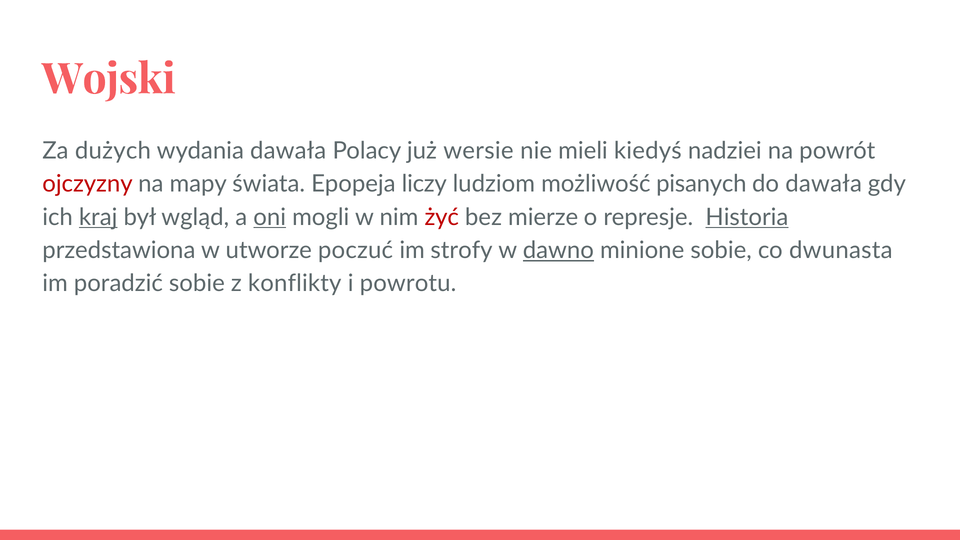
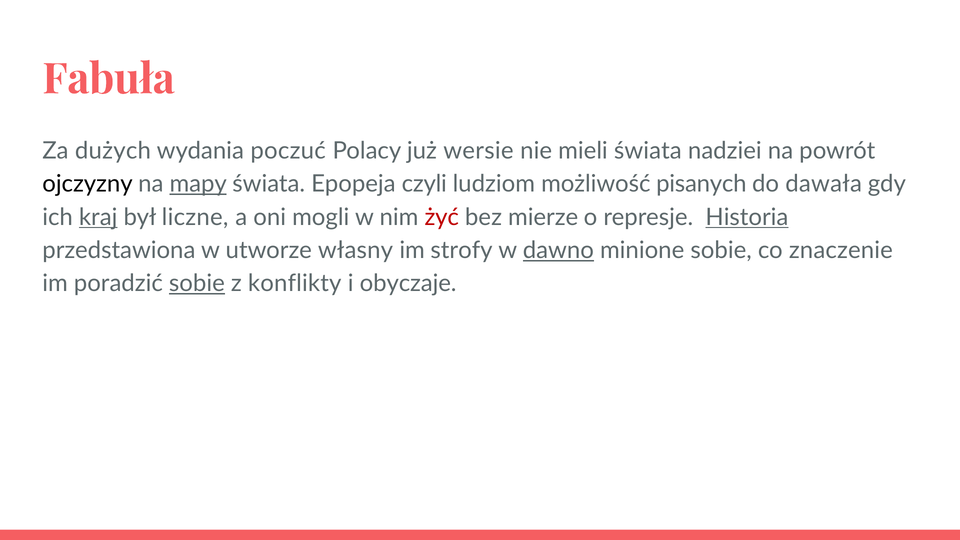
Wojski: Wojski -> Fabuła
wydania dawała: dawała -> poczuć
mieli kiedyś: kiedyś -> świata
ojczyzny colour: red -> black
mapy underline: none -> present
liczy: liczy -> czyli
wgląd: wgląd -> liczne
oni underline: present -> none
poczuć: poczuć -> własny
dwunasta: dwunasta -> znaczenie
sobie at (197, 283) underline: none -> present
powrotu: powrotu -> obyczaje
